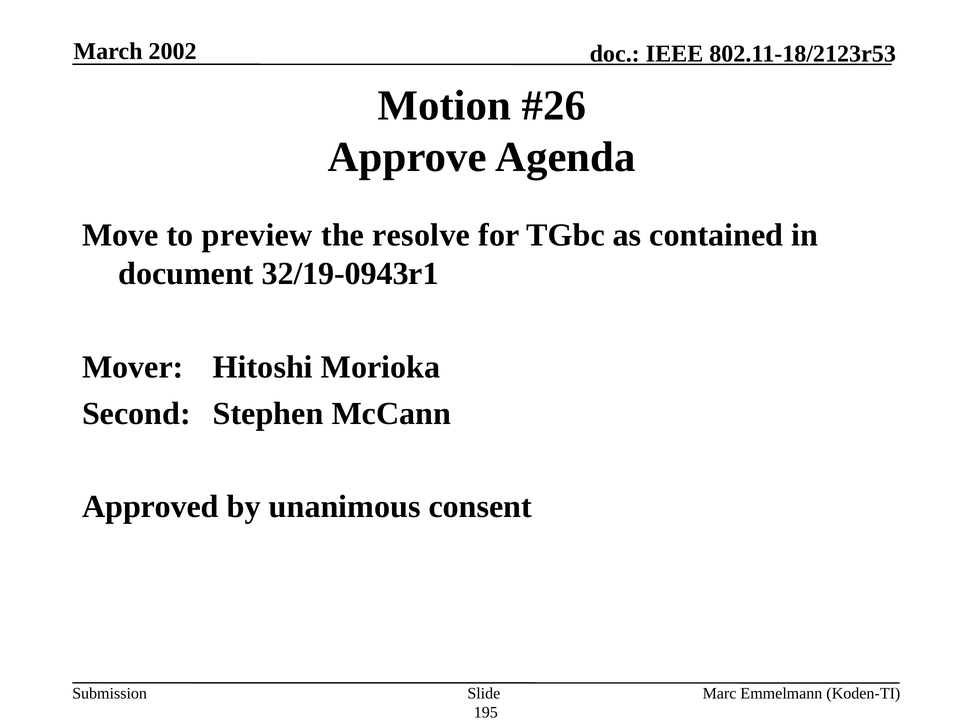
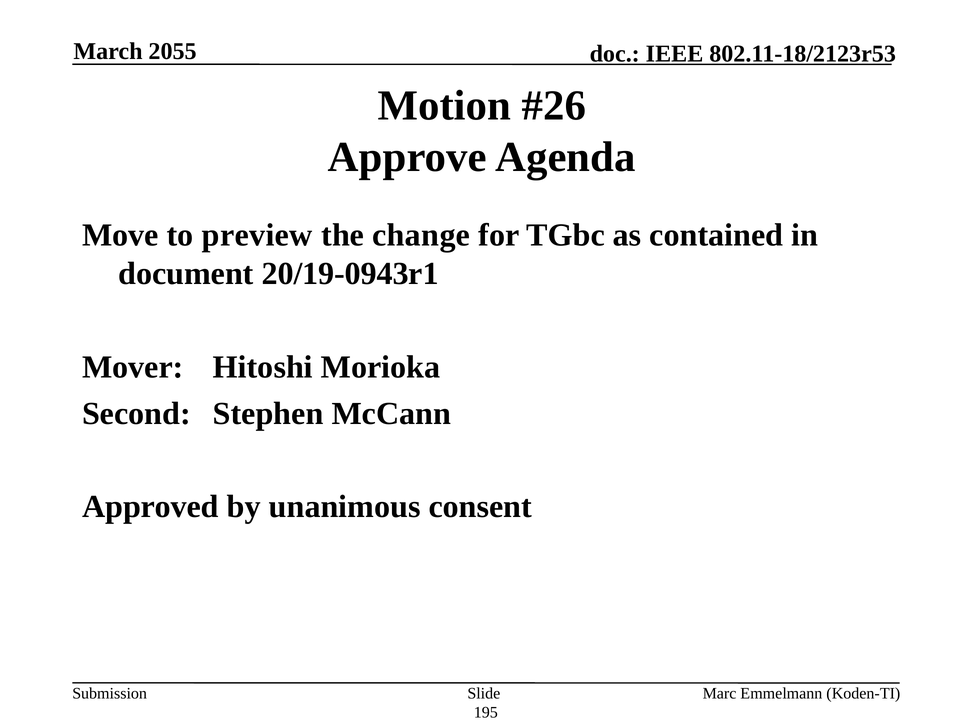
2002: 2002 -> 2055
resolve: resolve -> change
32/19-0943r1: 32/19-0943r1 -> 20/19-0943r1
